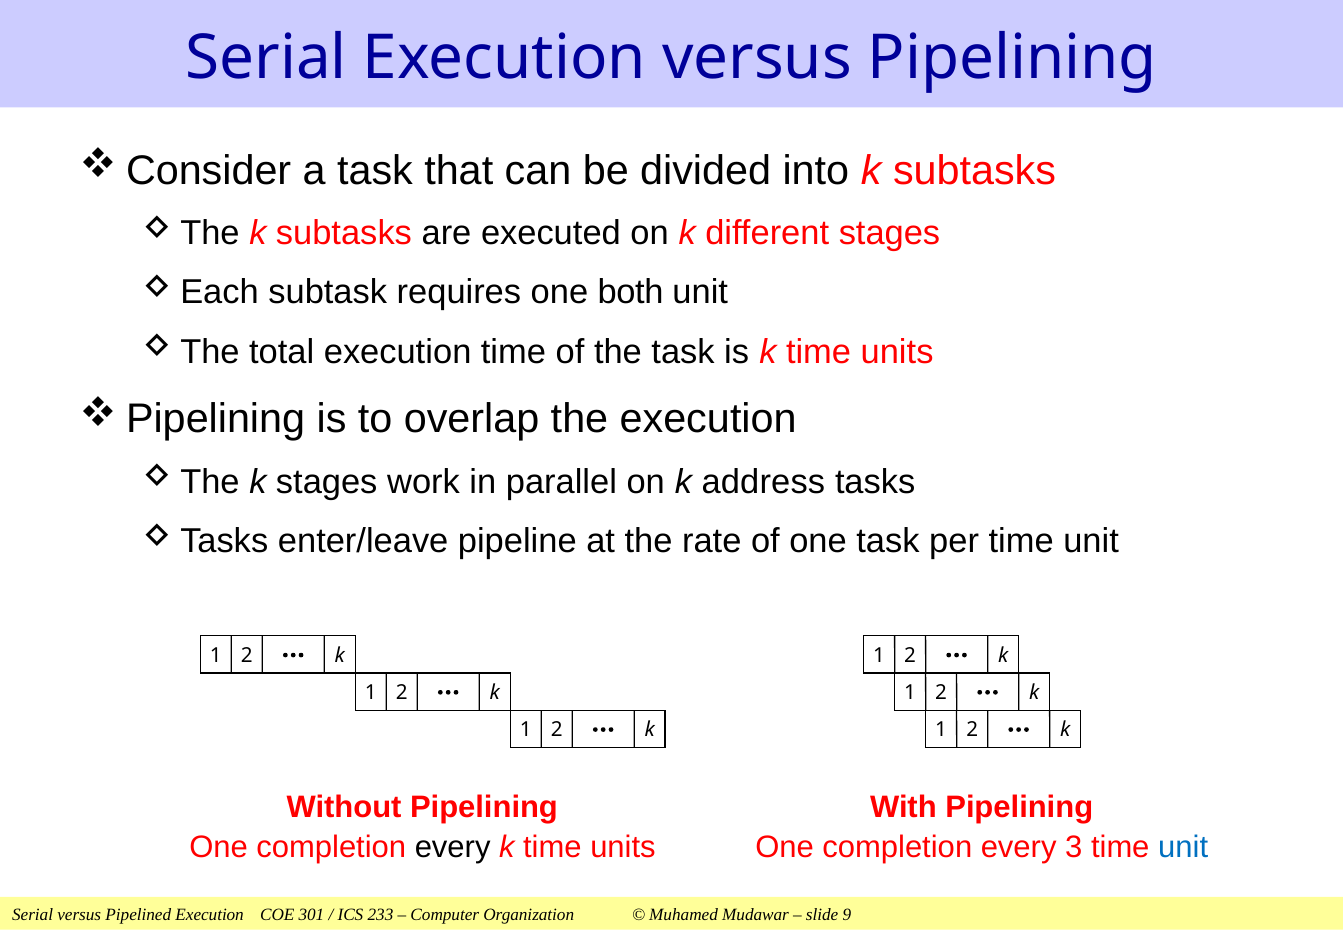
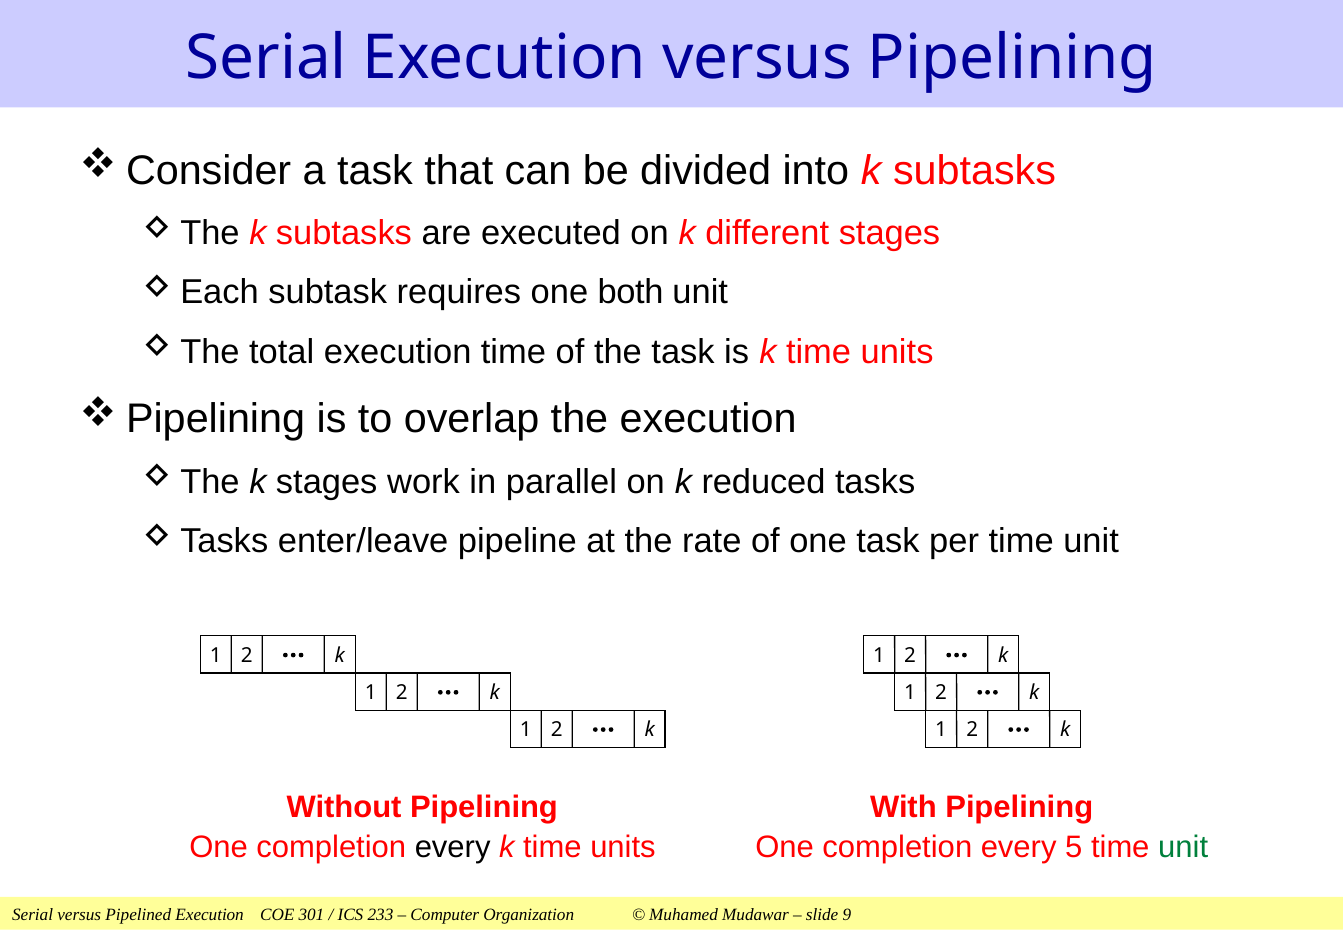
address: address -> reduced
3: 3 -> 5
unit at (1183, 848) colour: blue -> green
